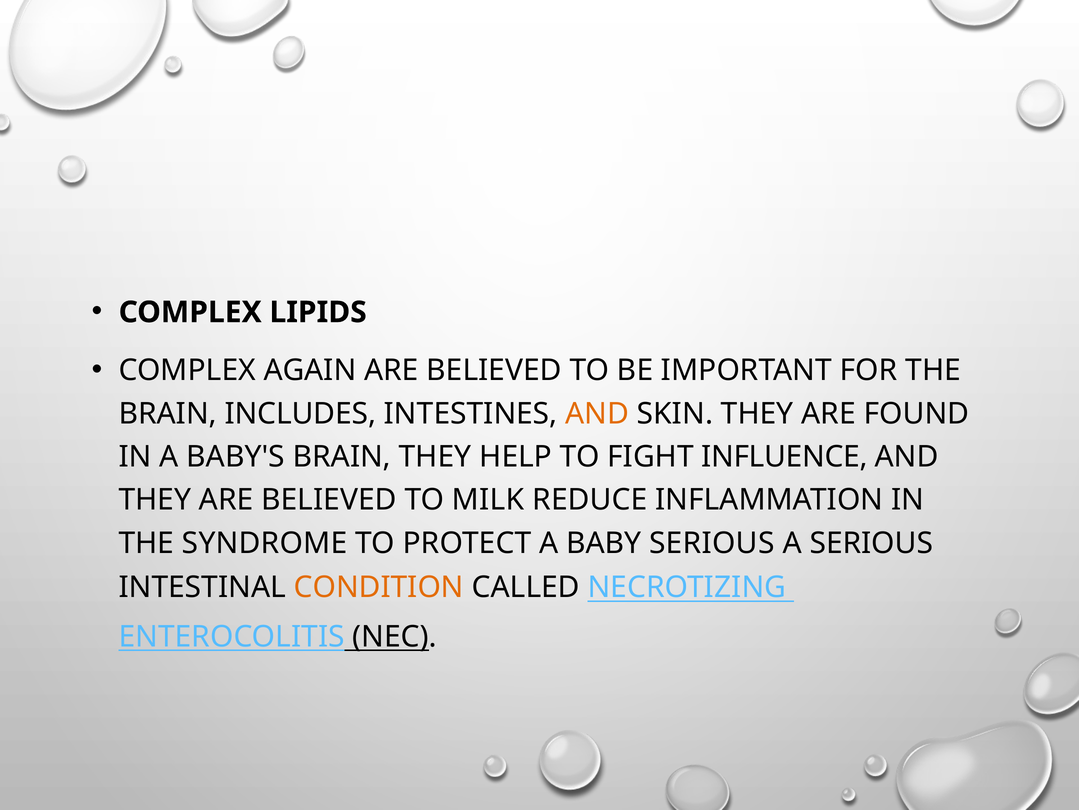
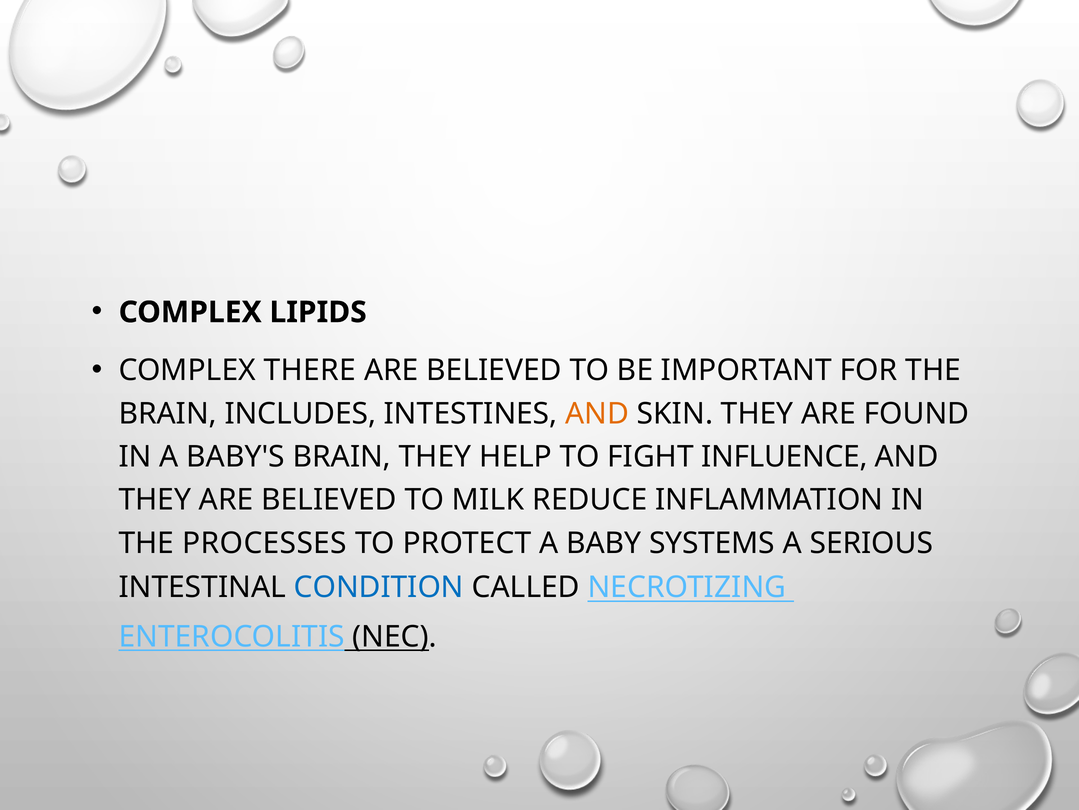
AGAIN: AGAIN -> THERE
SYNDROME: SYNDROME -> PROCESSES
BABY SERIOUS: SERIOUS -> SYSTEMS
CONDITION colour: orange -> blue
